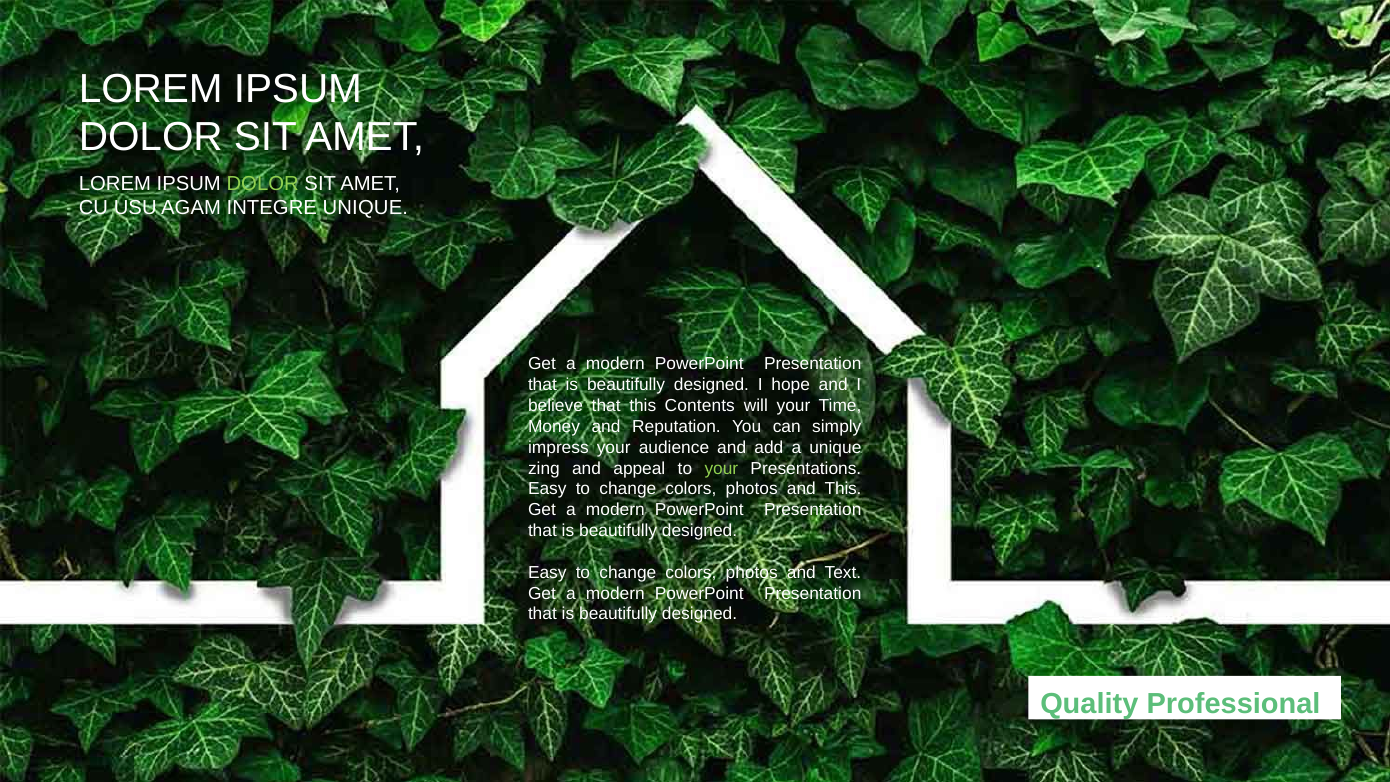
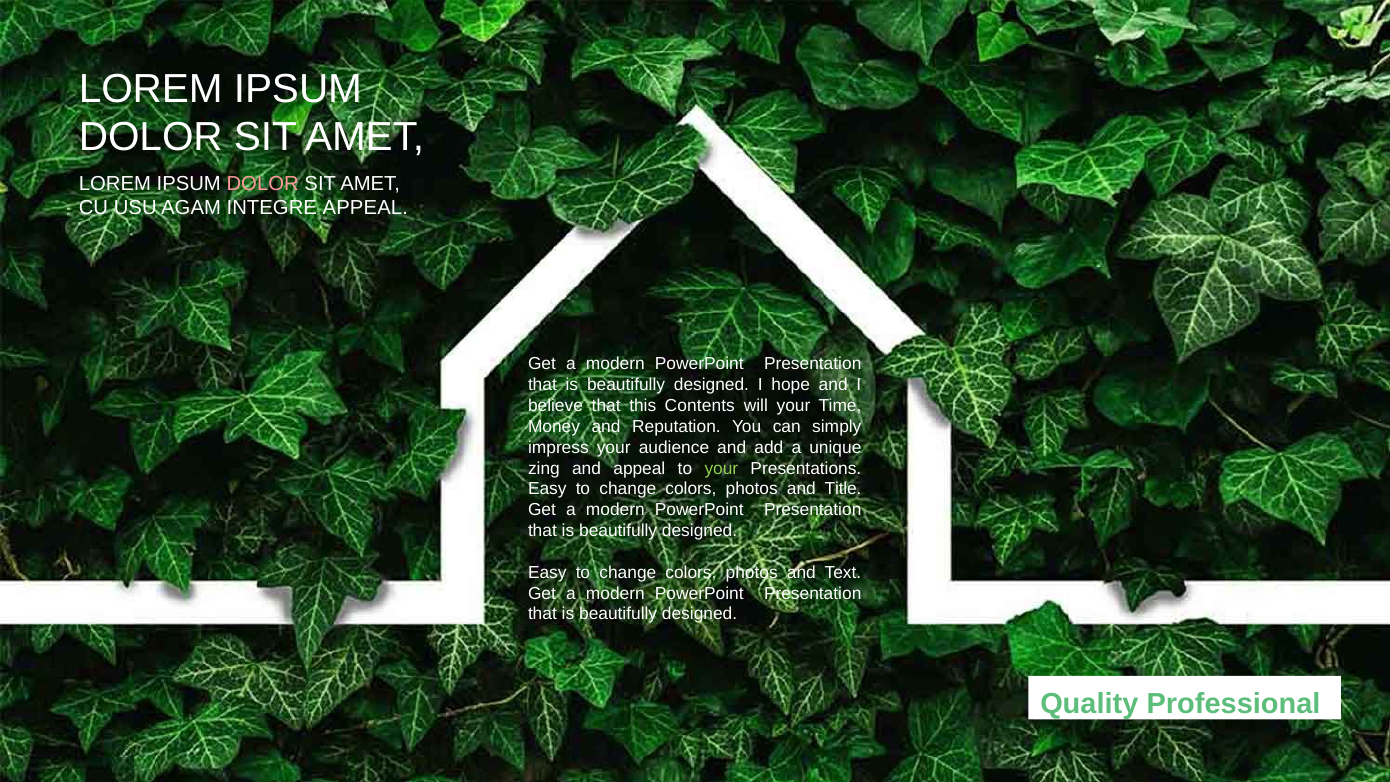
DOLOR at (263, 184) colour: light green -> pink
INTEGRE UNIQUE: UNIQUE -> APPEAL
and This: This -> Title
